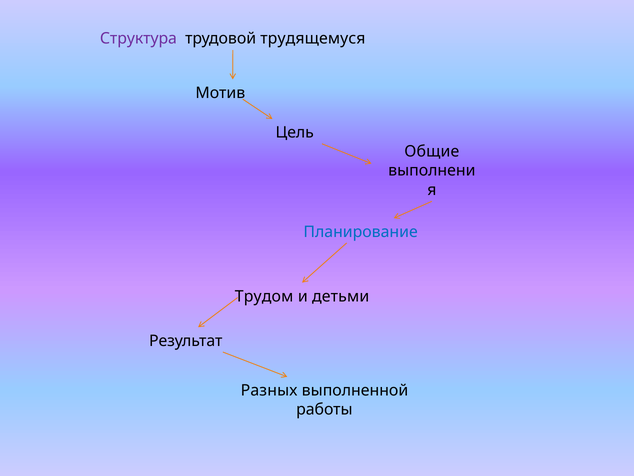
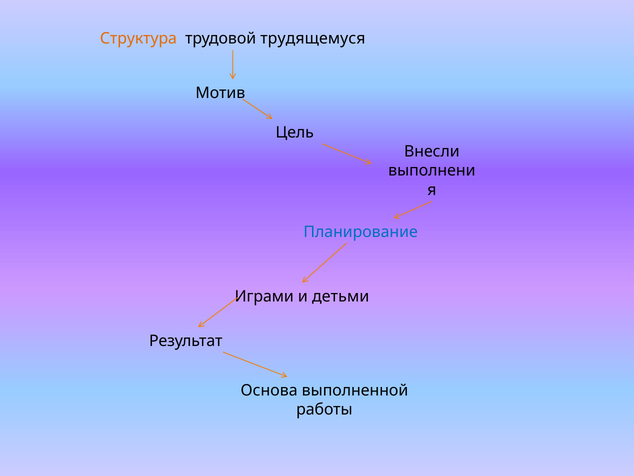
Структура colour: purple -> orange
Общие: Общие -> Внесли
Трудом: Трудом -> Играми
Разных: Разных -> Основа
